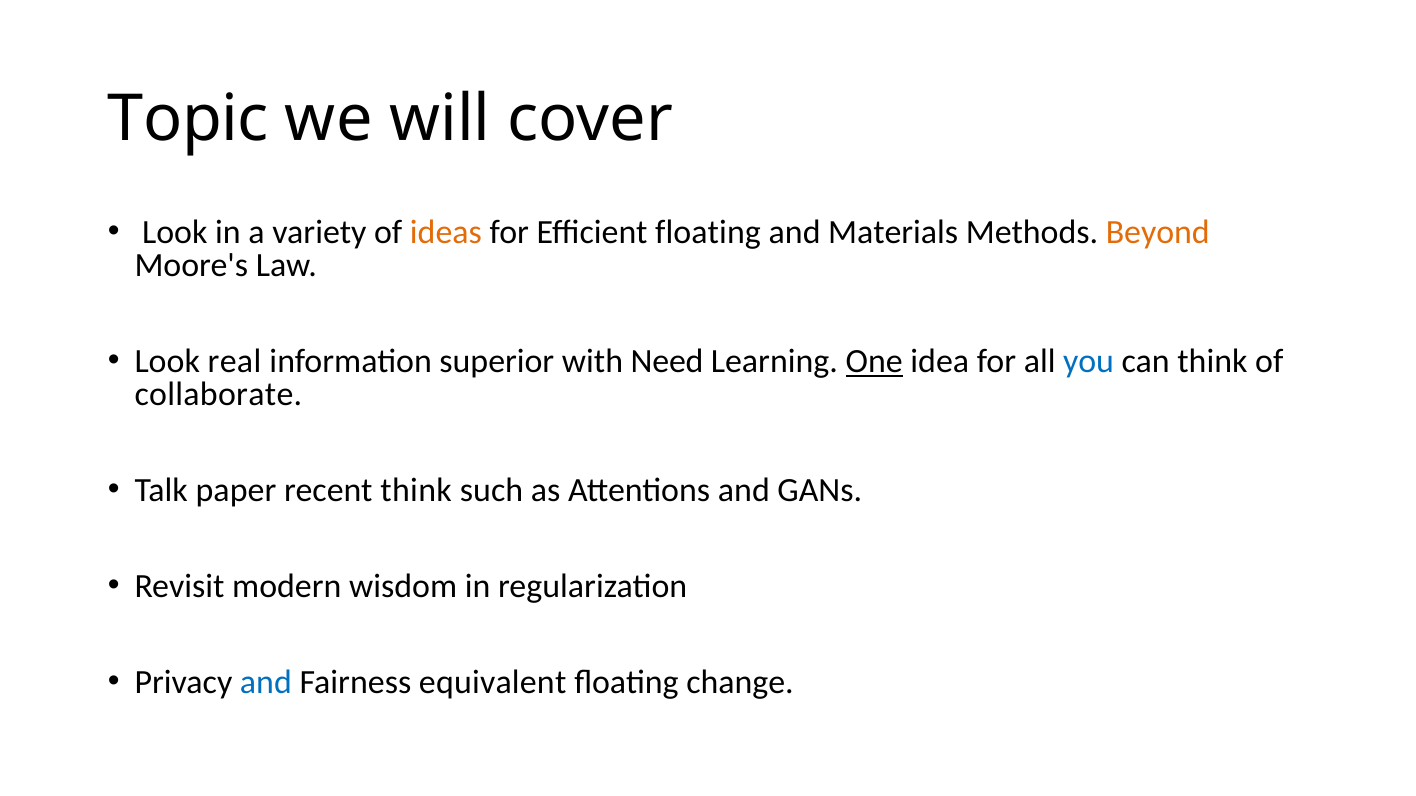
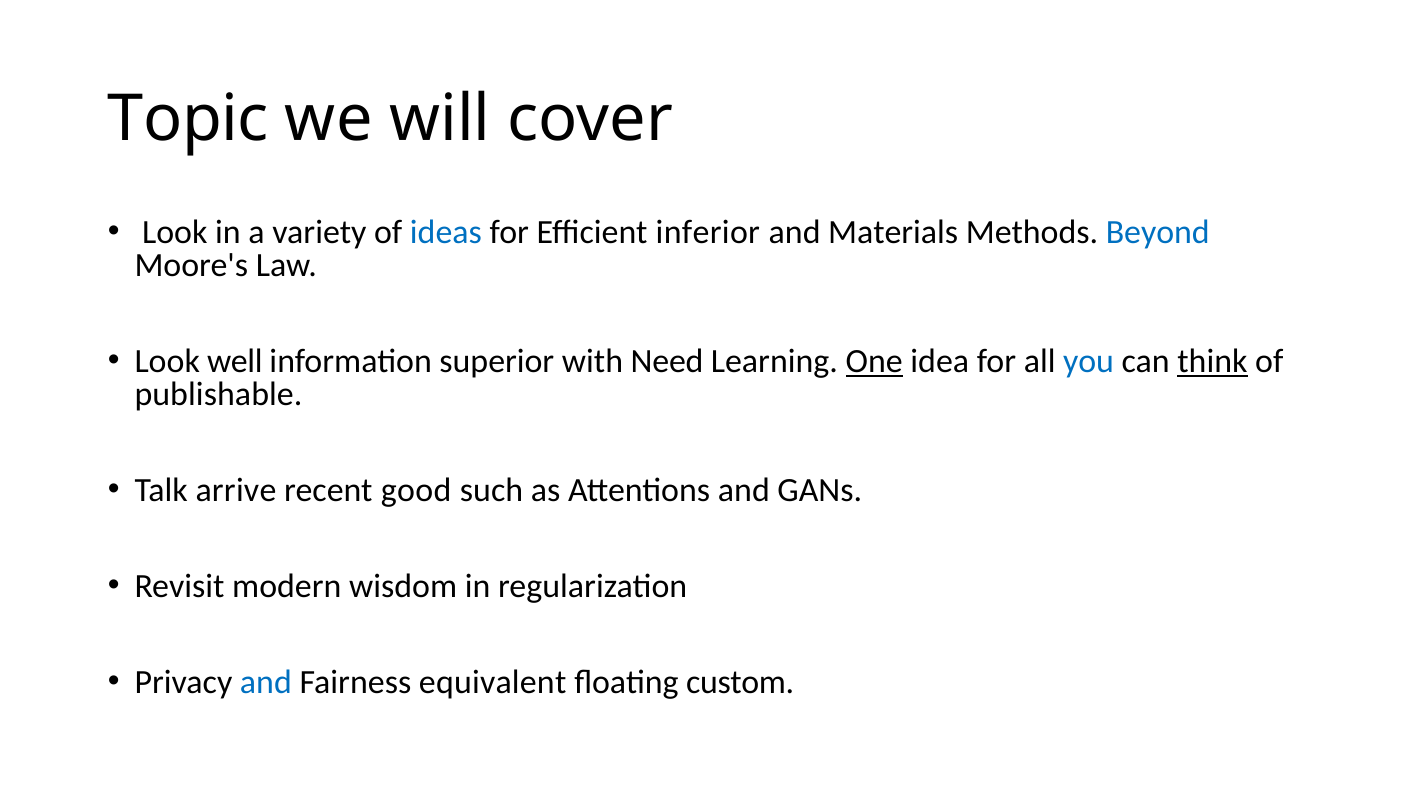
ideas colour: orange -> blue
Efficient floating: floating -> inferior
Beyond colour: orange -> blue
real: real -> well
think at (1212, 362) underline: none -> present
collaborate: collaborate -> publishable
paper: paper -> arrive
recent think: think -> good
change: change -> custom
